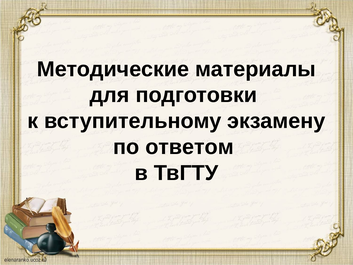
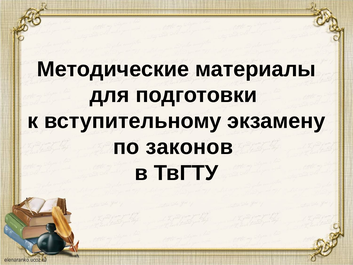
ответом: ответом -> законов
